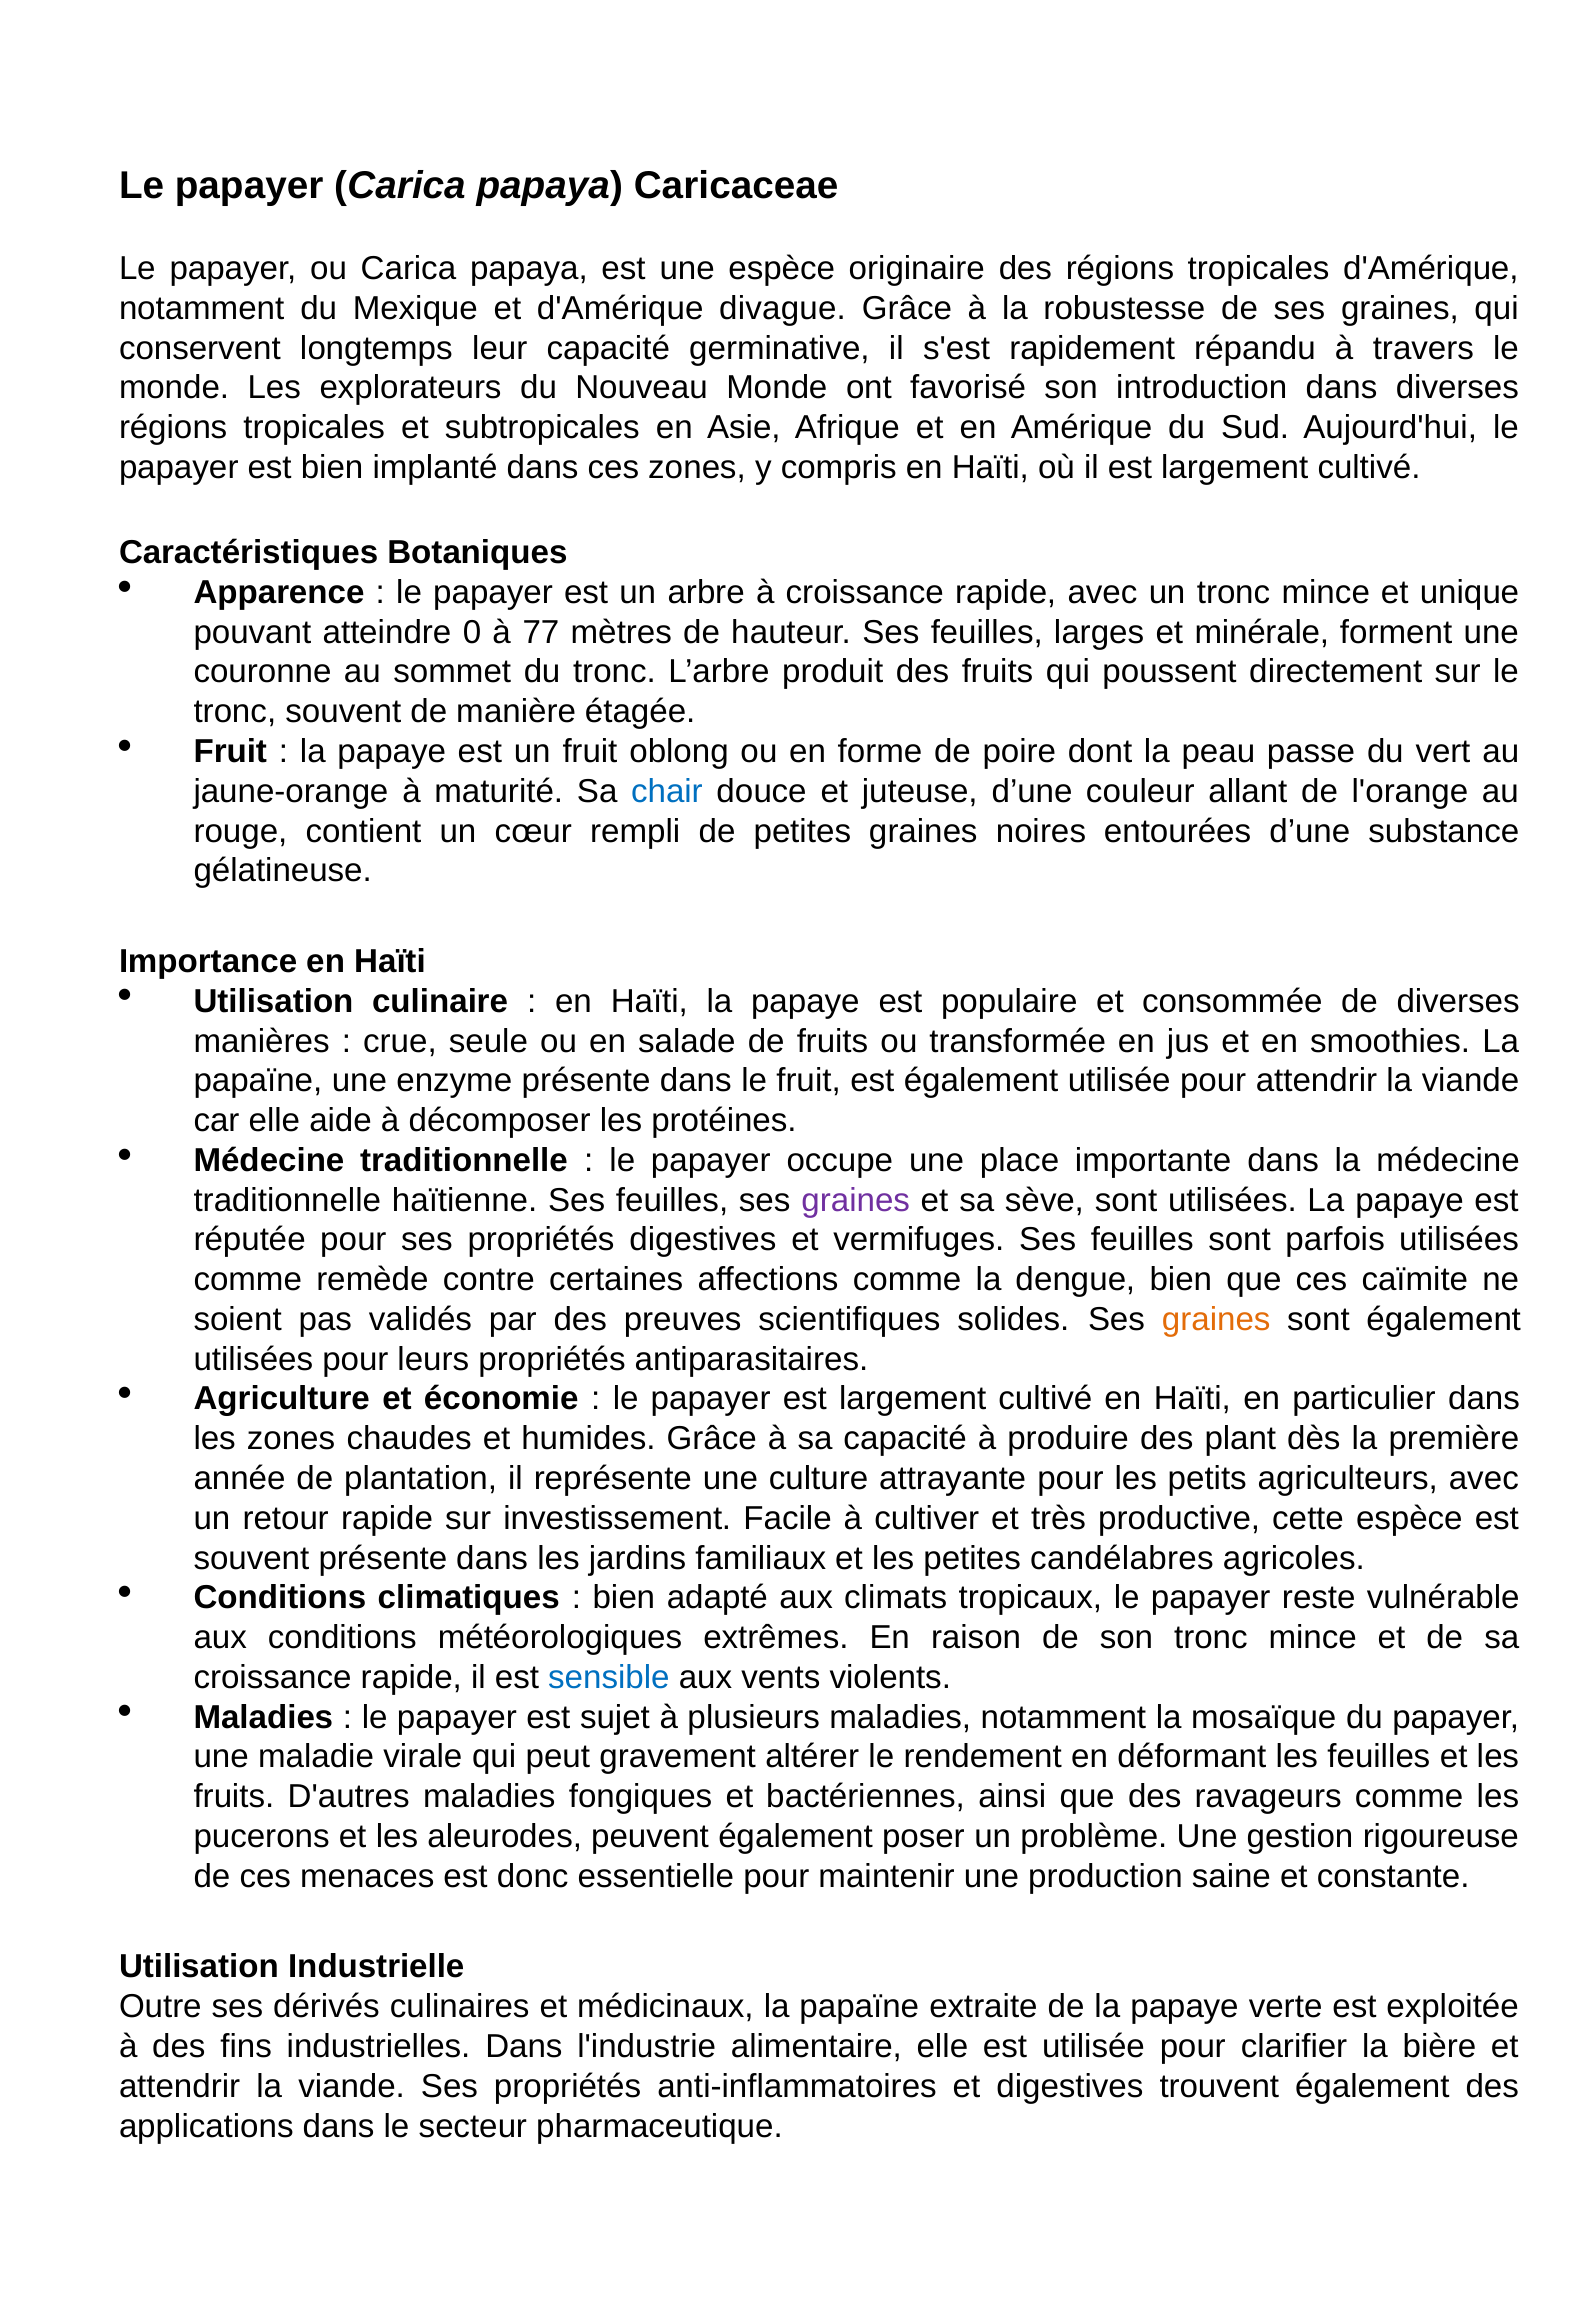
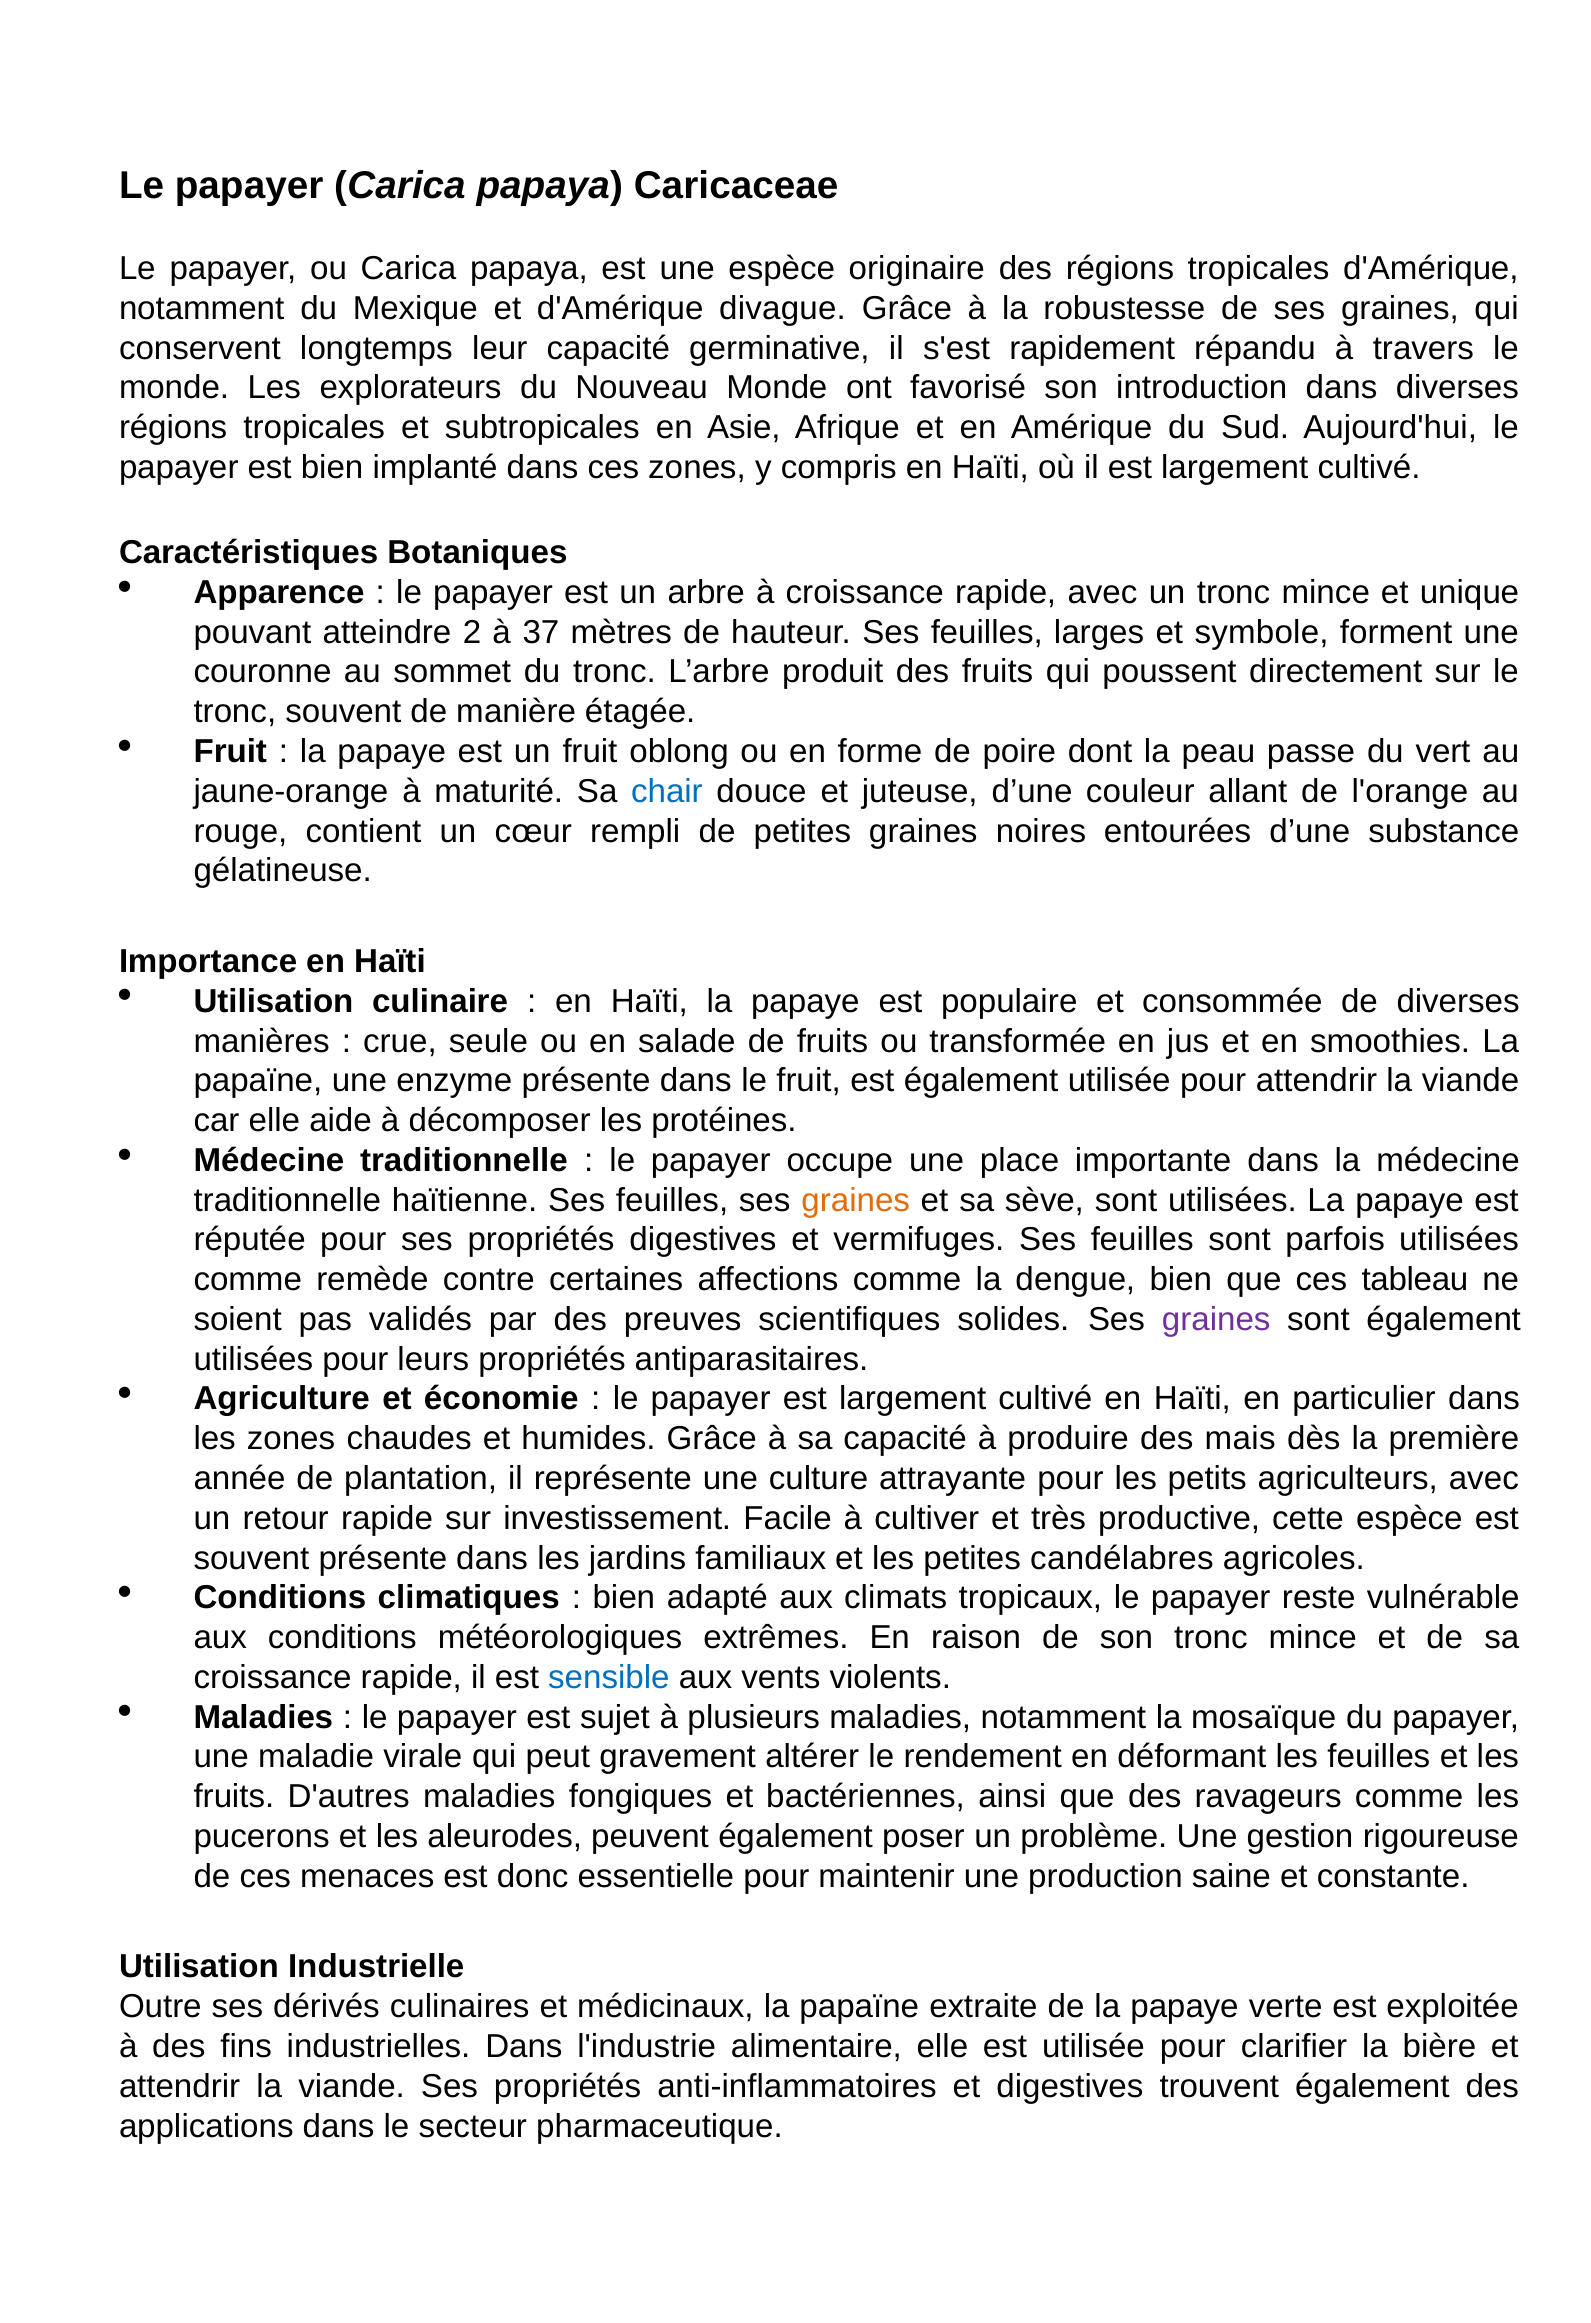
0: 0 -> 2
77: 77 -> 37
minérale: minérale -> symbole
graines at (856, 1200) colour: purple -> orange
caïmite: caïmite -> tableau
graines at (1216, 1319) colour: orange -> purple
plant: plant -> mais
